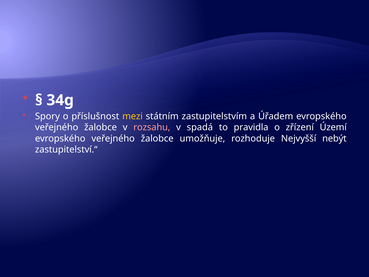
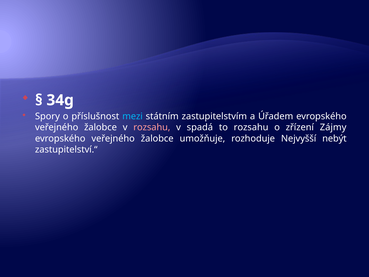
mezi colour: yellow -> light blue
to pravidla: pravidla -> rozsahu
Území: Území -> Zájmy
